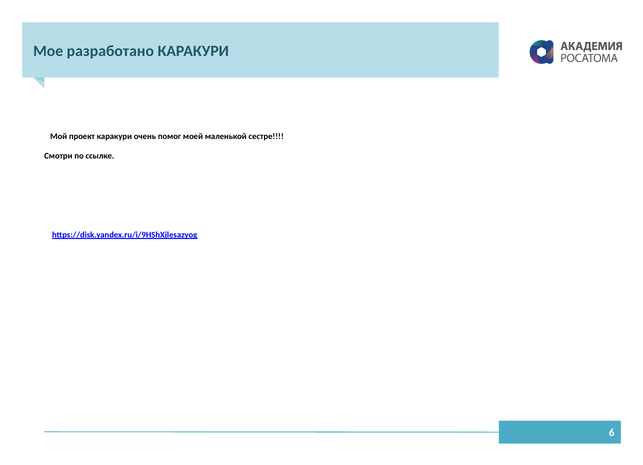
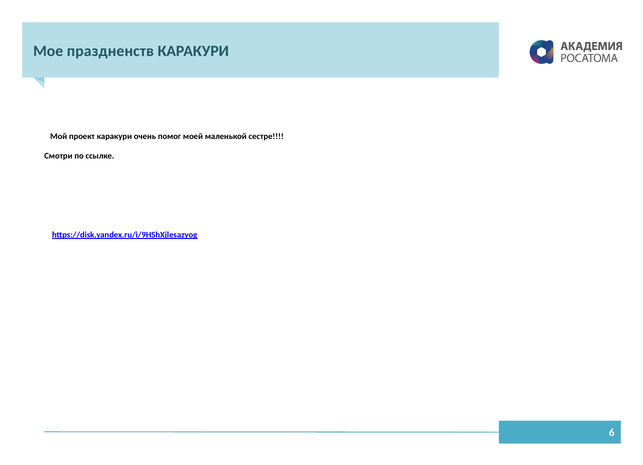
разработано: разработано -> праздненств
